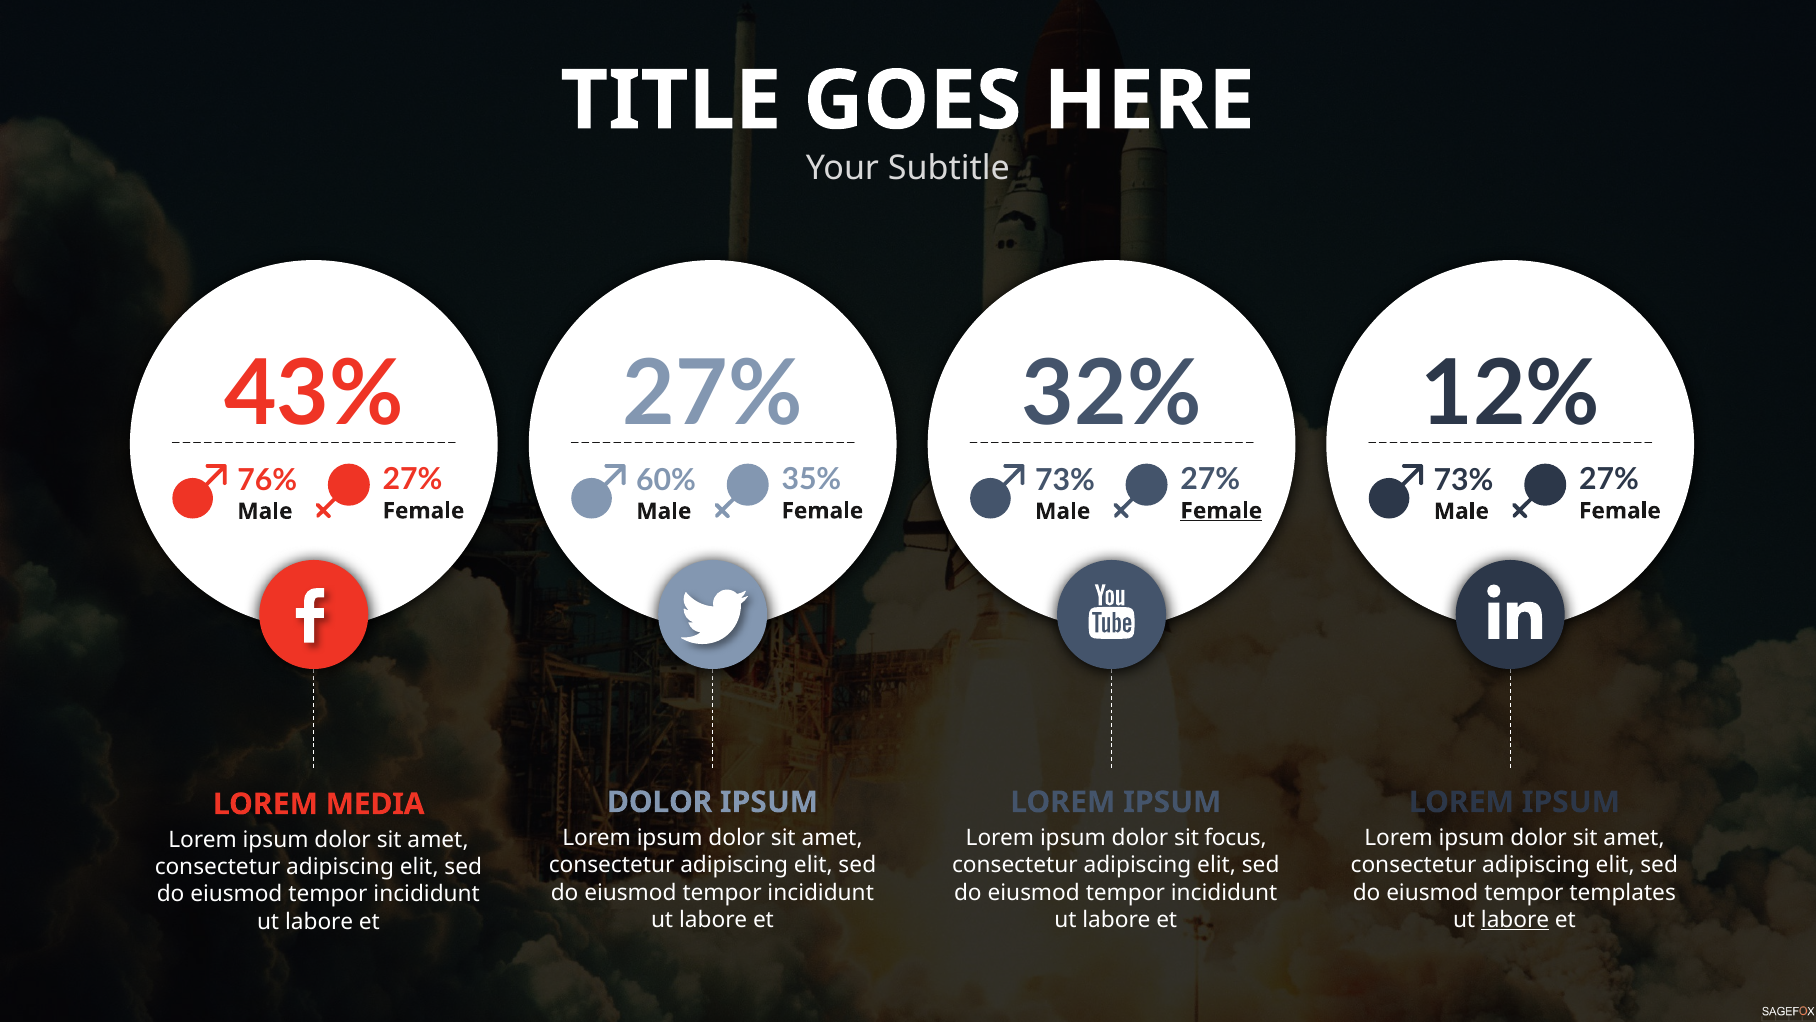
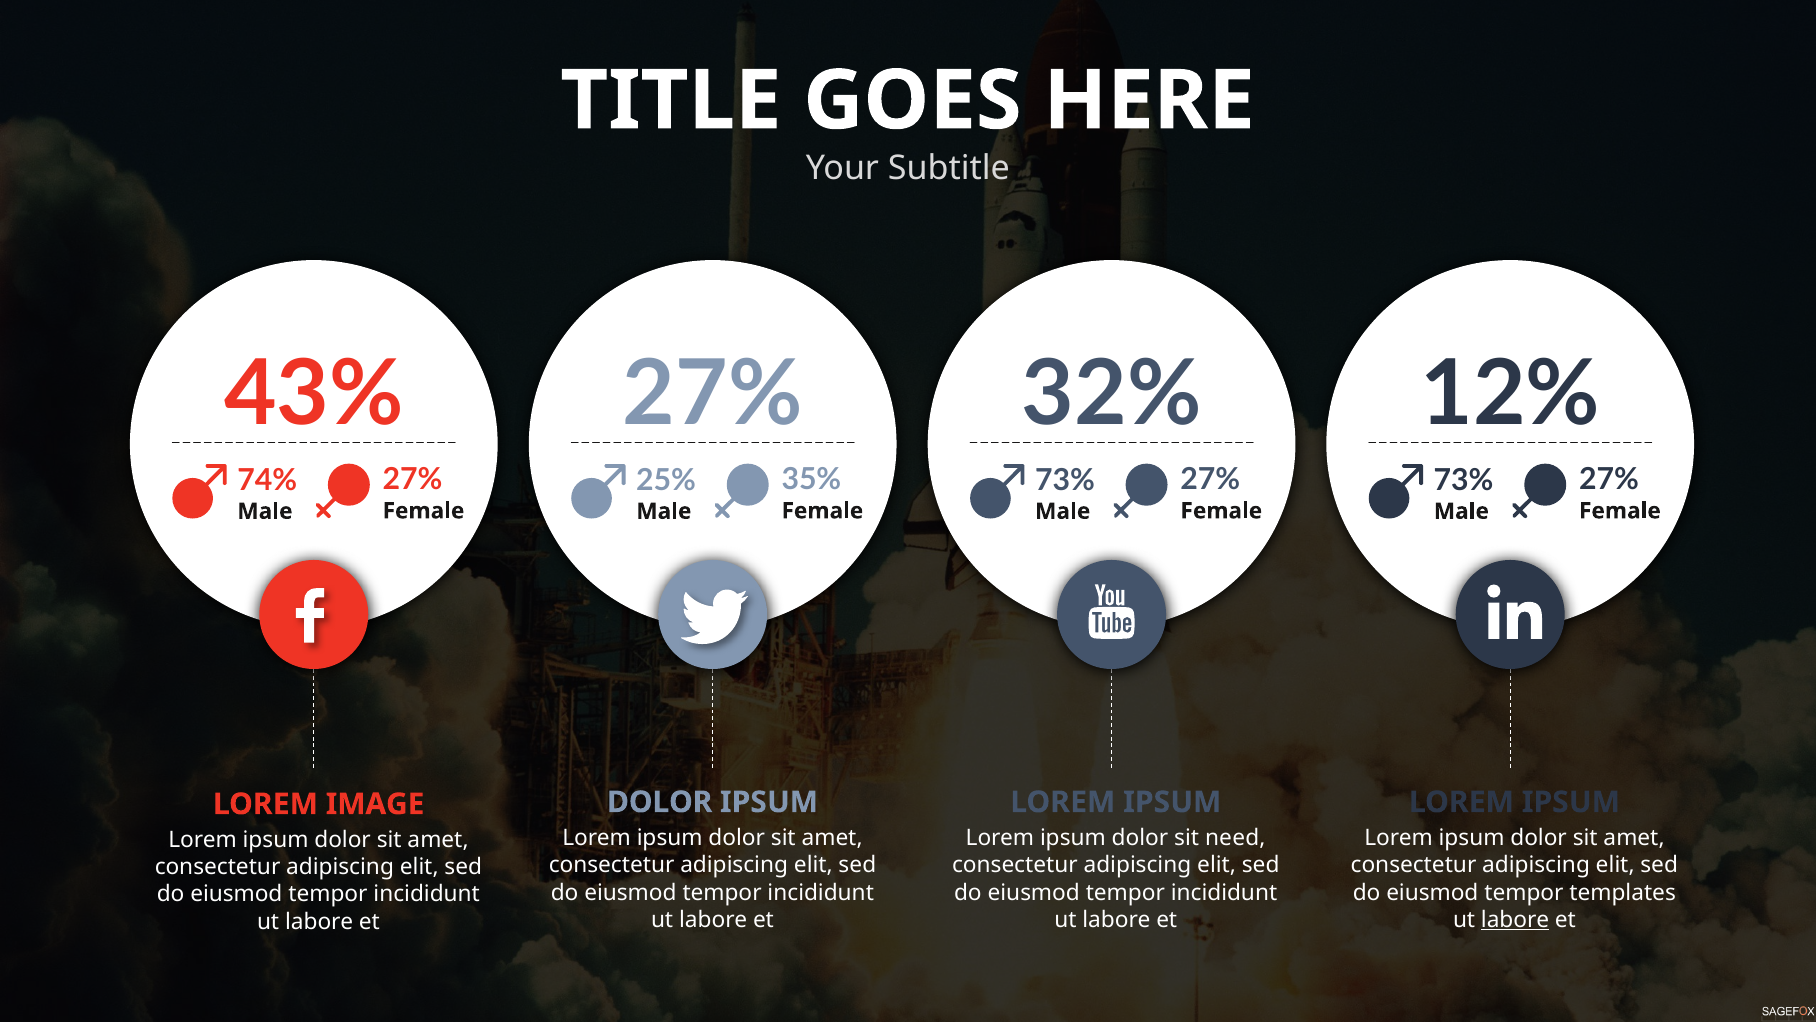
76%: 76% -> 74%
60%: 60% -> 25%
Female at (1221, 511) underline: present -> none
MEDIA: MEDIA -> IMAGE
focus: focus -> need
